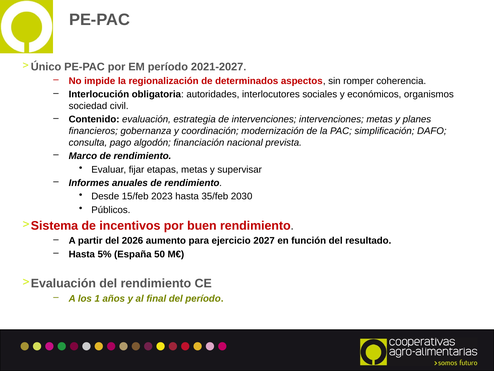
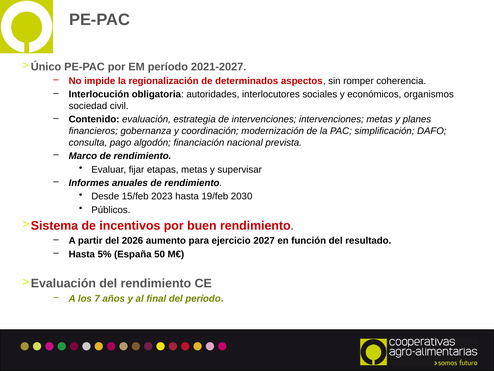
35/feb: 35/feb -> 19/feb
1: 1 -> 7
